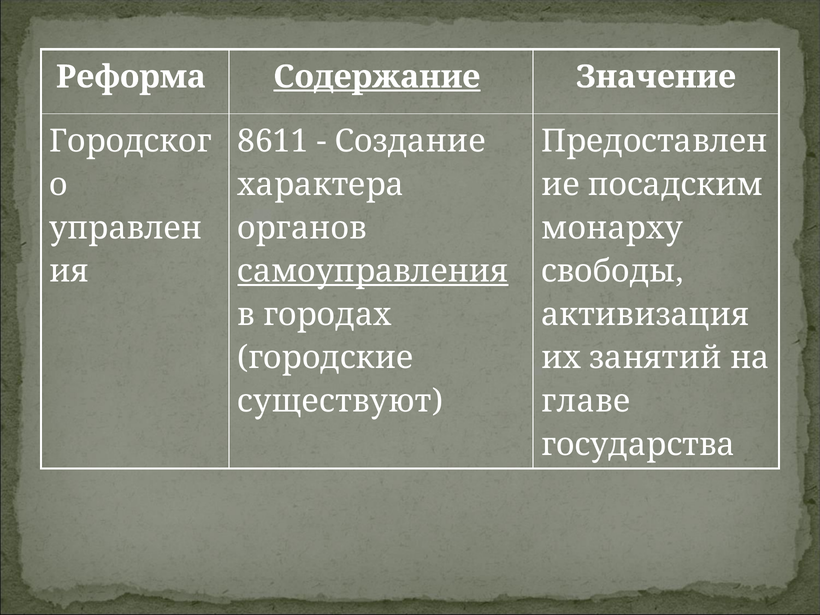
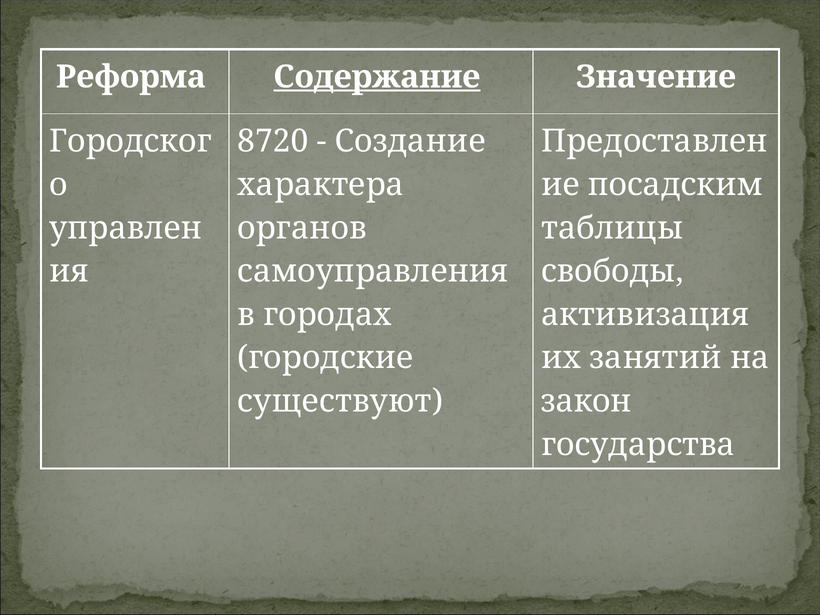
8611: 8611 -> 8720
монарху: монарху -> таблицы
самоуправления underline: present -> none
главе: главе -> закон
